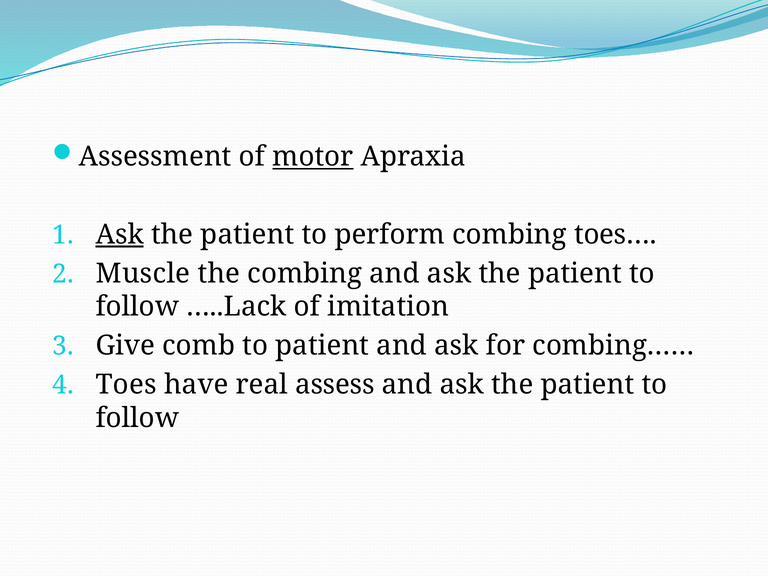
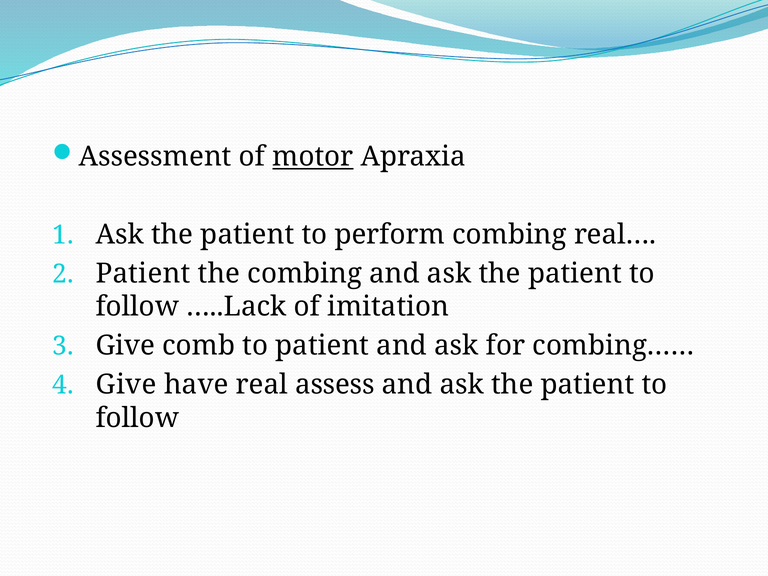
Ask at (120, 235) underline: present -> none
toes…: toes… -> real…
Muscle at (143, 273): Muscle -> Patient
Toes at (126, 385): Toes -> Give
